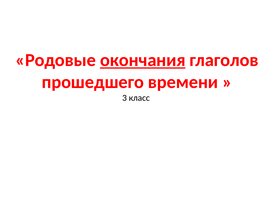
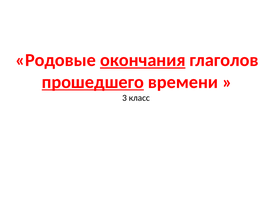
прошедшего underline: none -> present
